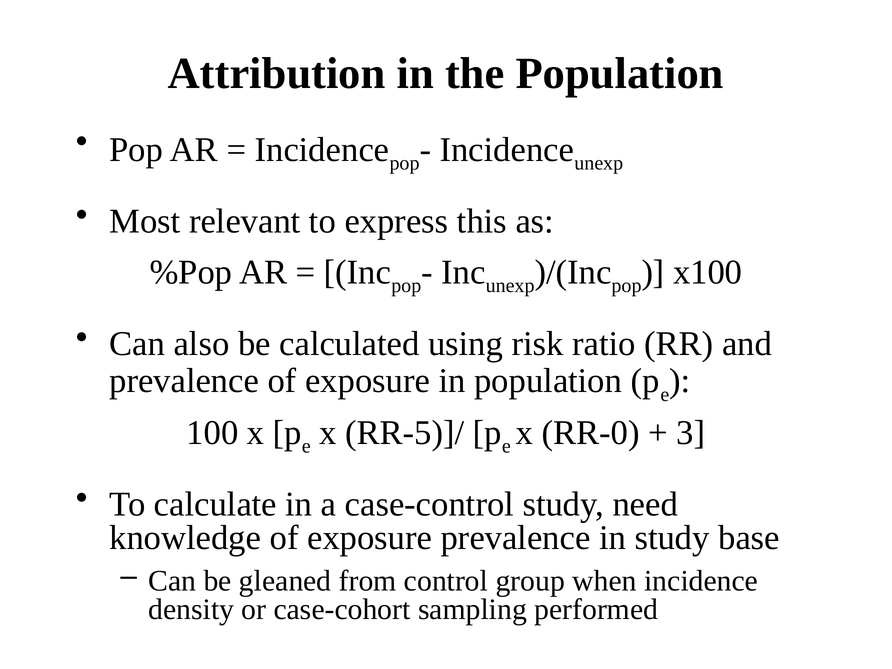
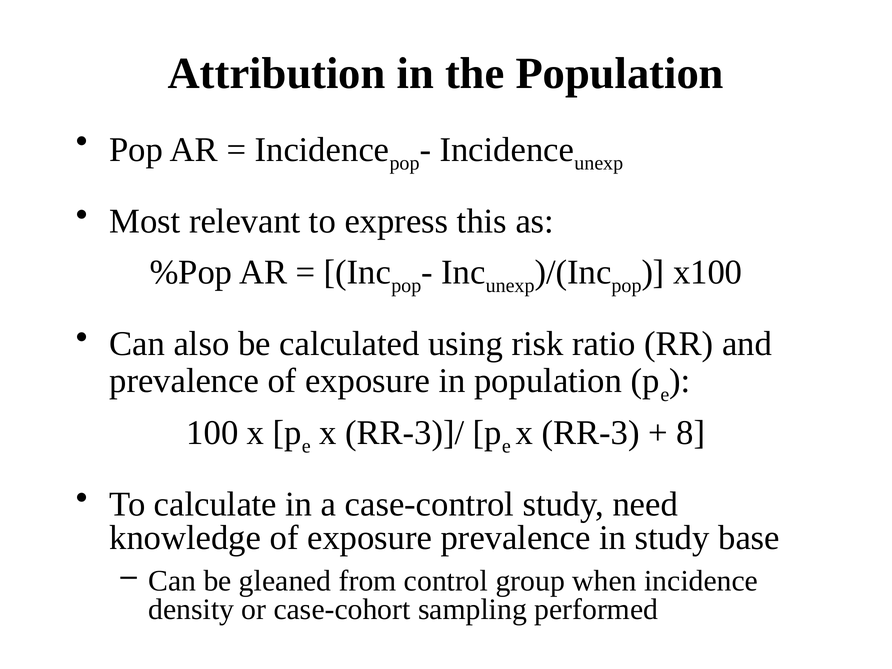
RR-5)]/: RR-5)]/ -> RR-3)]/
RR-0: RR-0 -> RR-3
3: 3 -> 8
